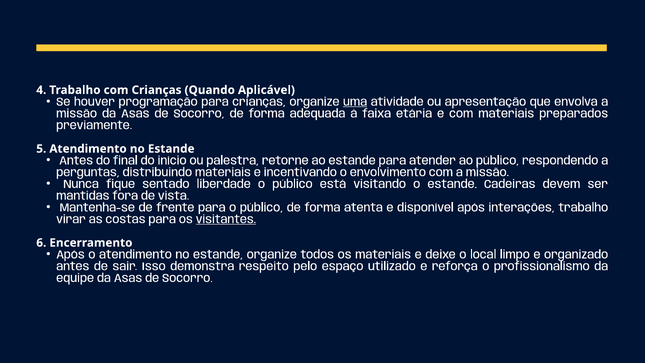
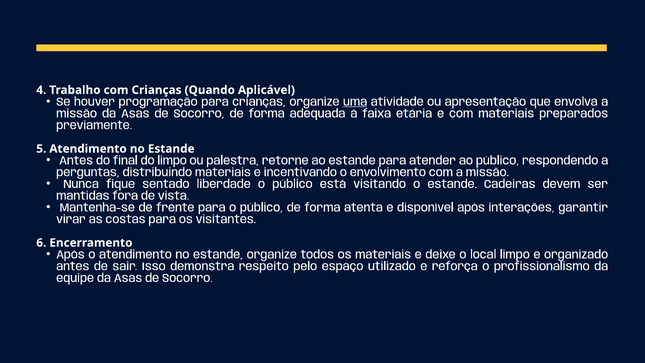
do início: início -> limpo
interações trabalho: trabalho -> garantir
visitantes underline: present -> none
